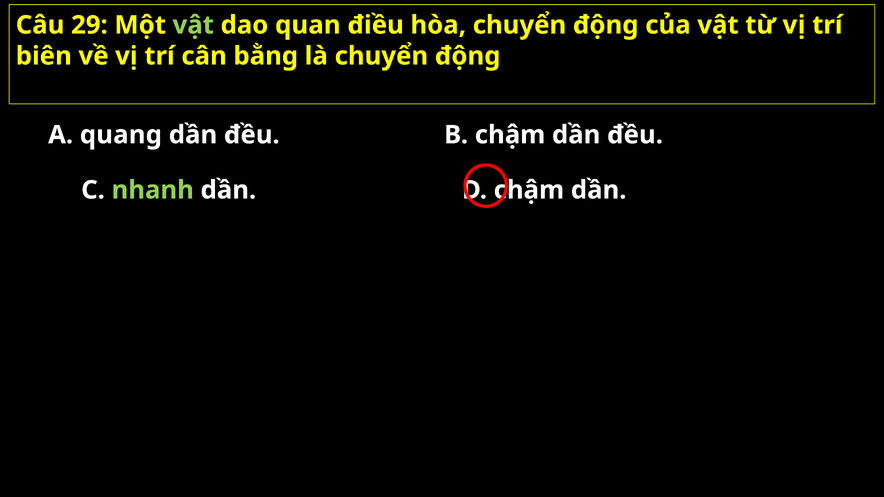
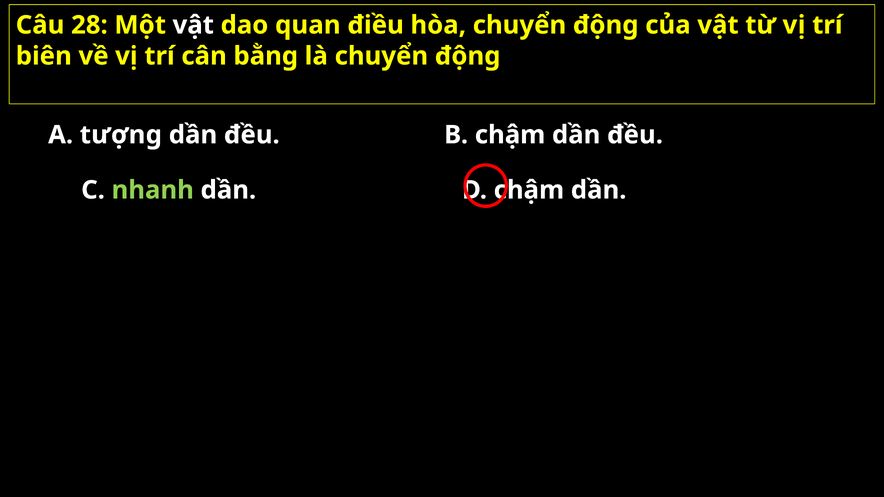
29: 29 -> 28
vật at (193, 25) colour: light green -> white
quang: quang -> tượng
